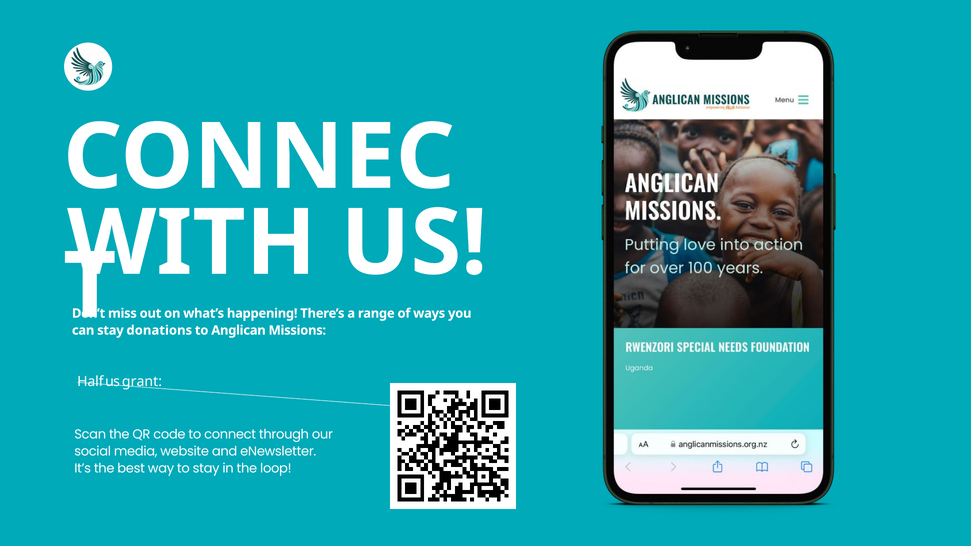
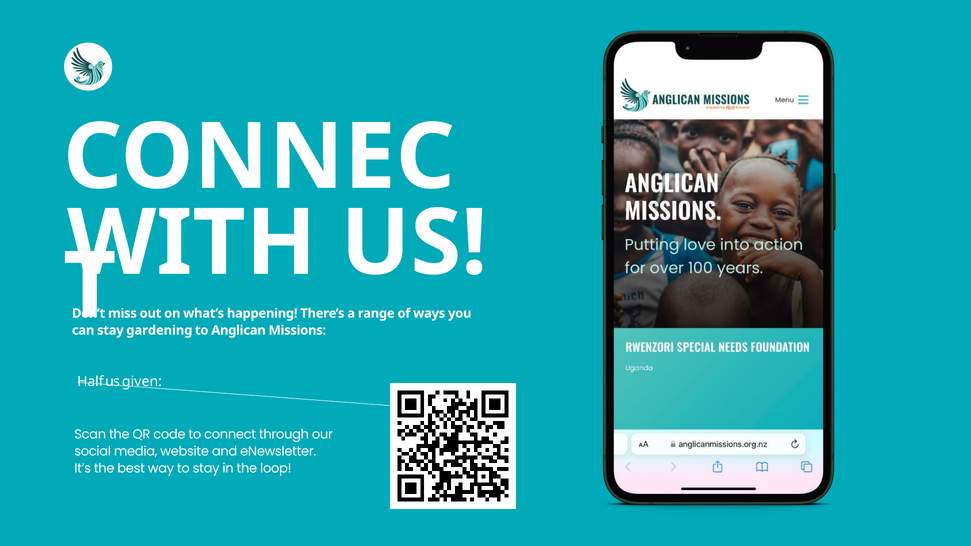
donations: donations -> gardening
grant: grant -> given
